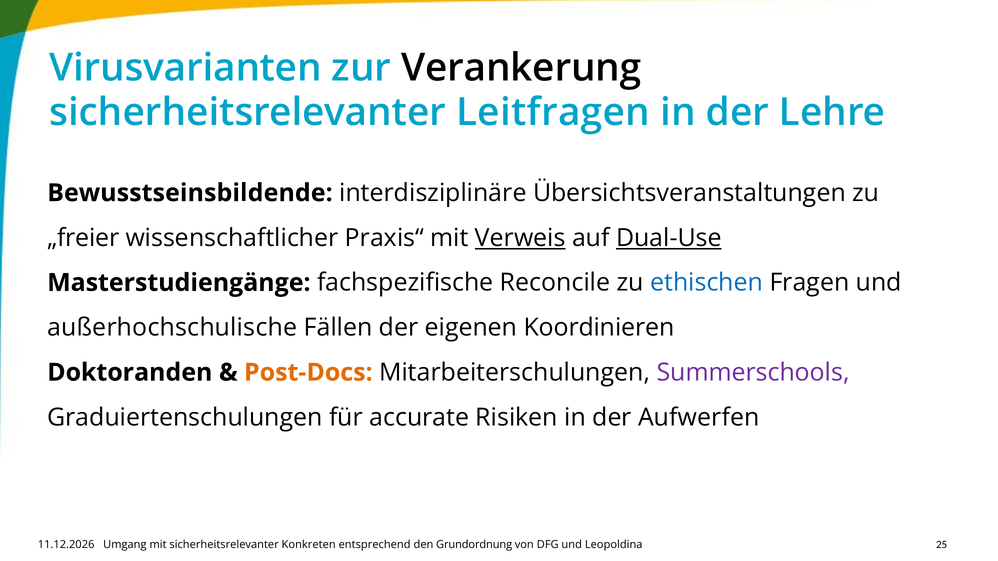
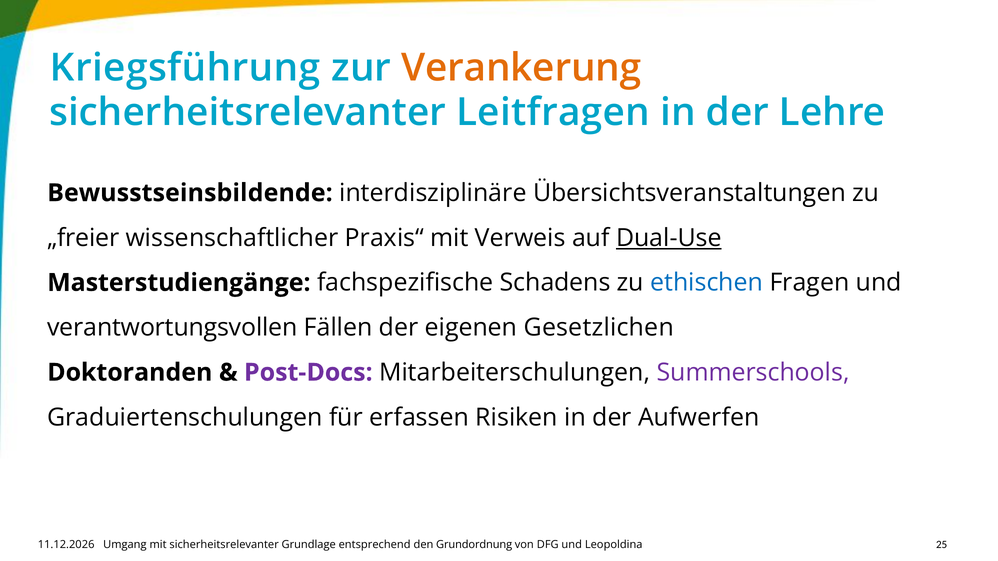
Virusvarianten: Virusvarianten -> Kriegsführung
Verankerung colour: black -> orange
Verweis underline: present -> none
Reconcile: Reconcile -> Schadens
außerhochschulische: außerhochschulische -> verantwortungsvollen
Koordinieren: Koordinieren -> Gesetzlichen
Post-Docs colour: orange -> purple
accurate: accurate -> erfassen
Konkreten: Konkreten -> Grundlage
